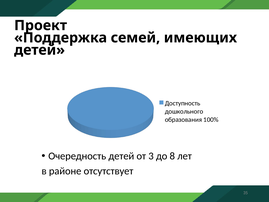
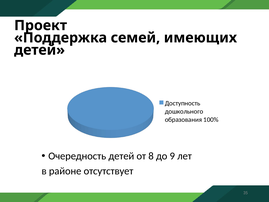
3: 3 -> 8
8: 8 -> 9
